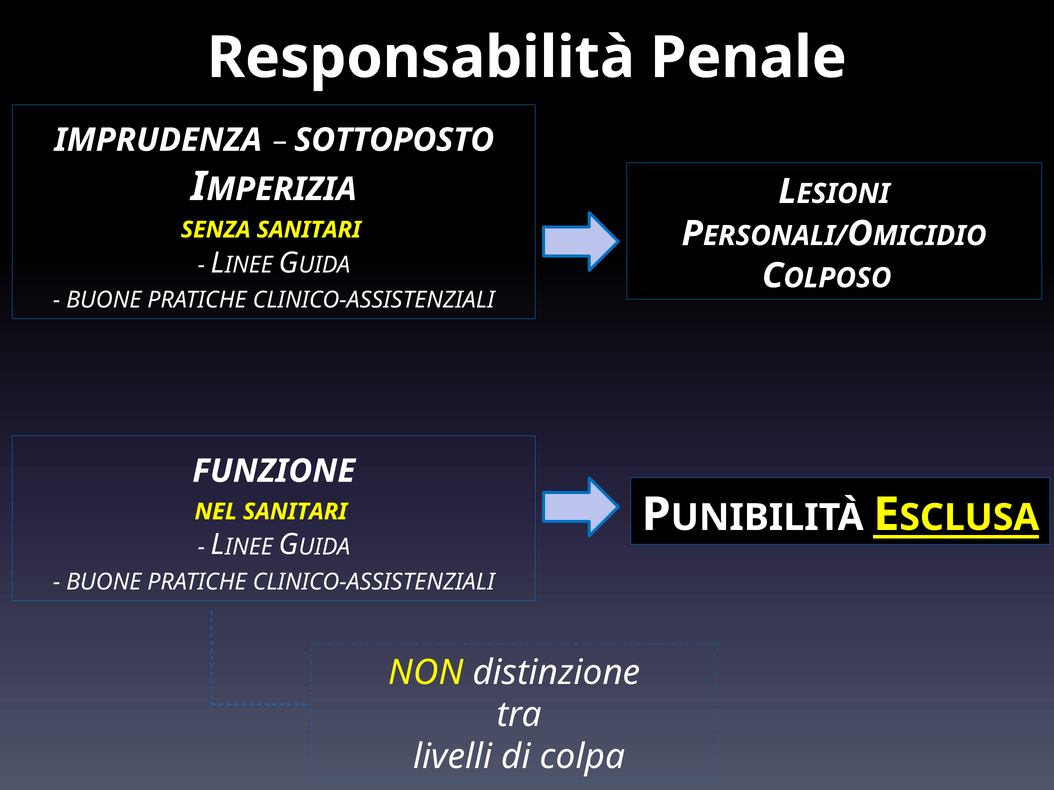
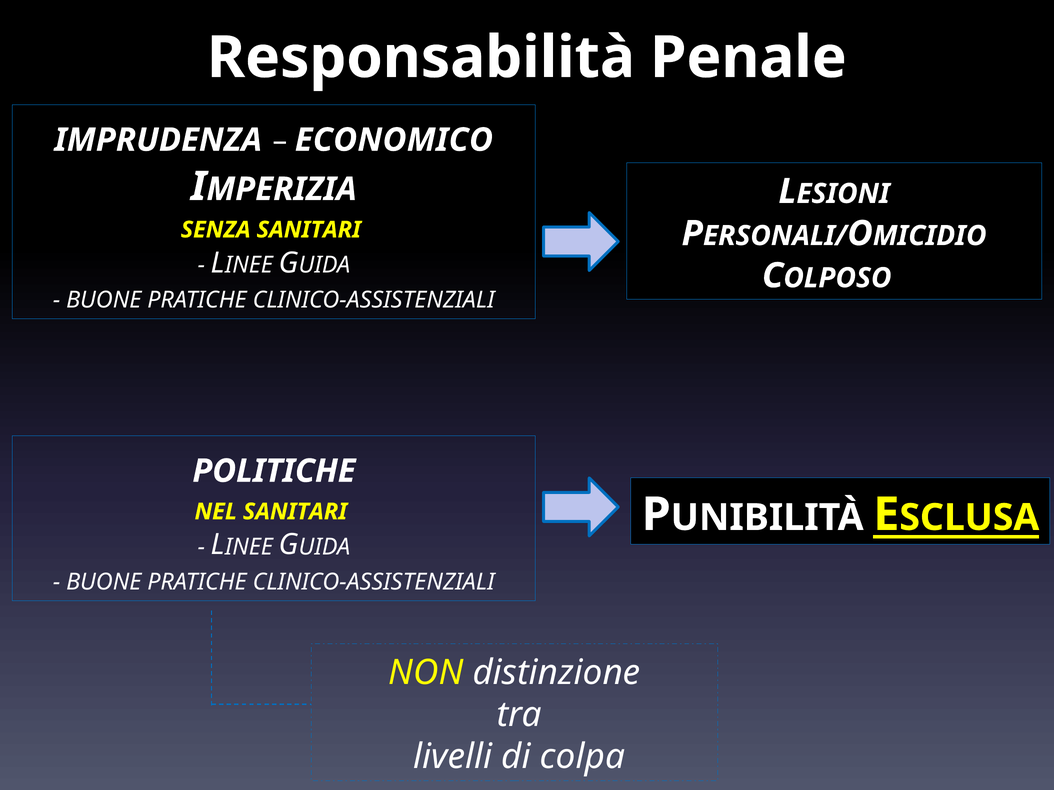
SOTTOPOSTO: SOTTOPOSTO -> ECONOMICO
FUNZIONE: FUNZIONE -> POLITICHE
